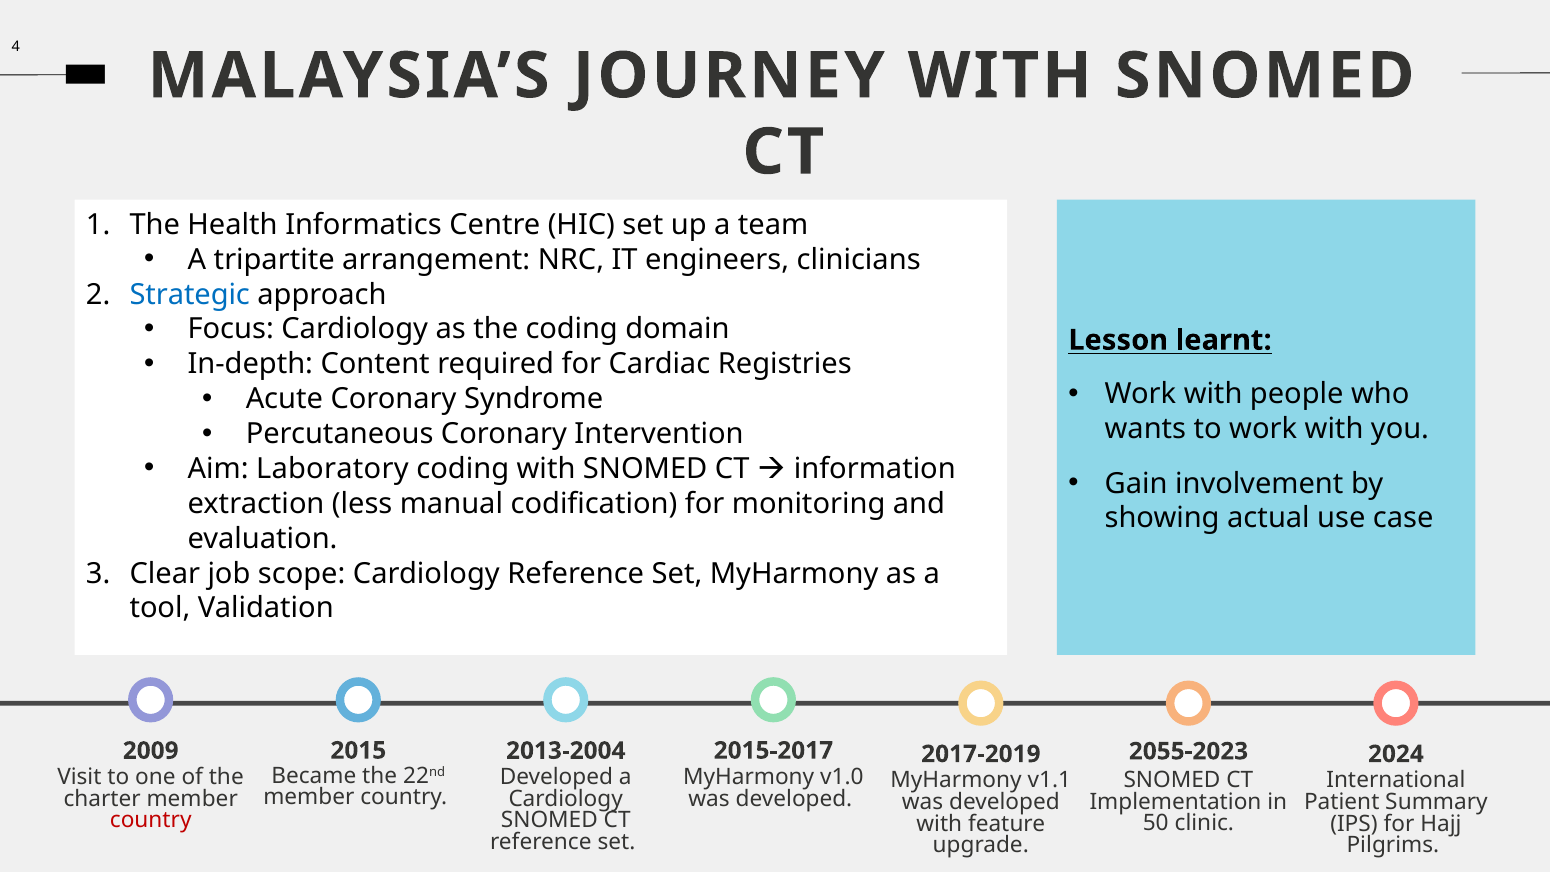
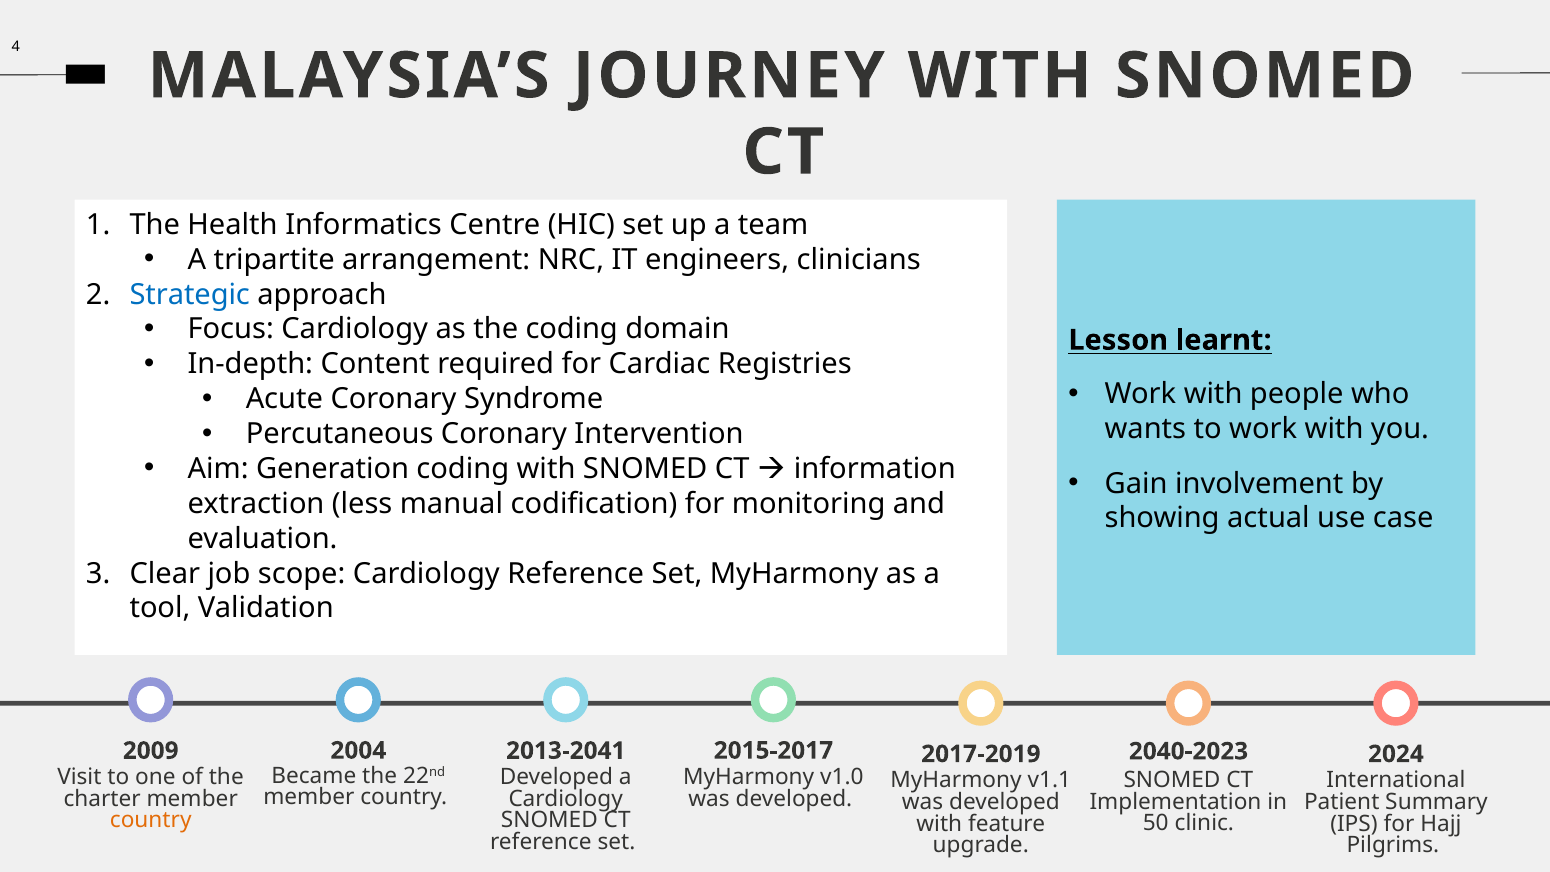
Laboratory: Laboratory -> Generation
2015: 2015 -> 2004
2013-2004: 2013-2004 -> 2013-2041
2055-2023: 2055-2023 -> 2040-2023
country at (151, 820) colour: red -> orange
